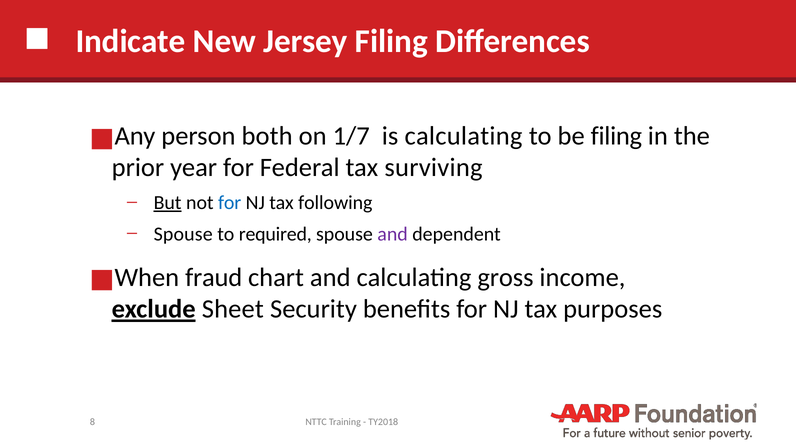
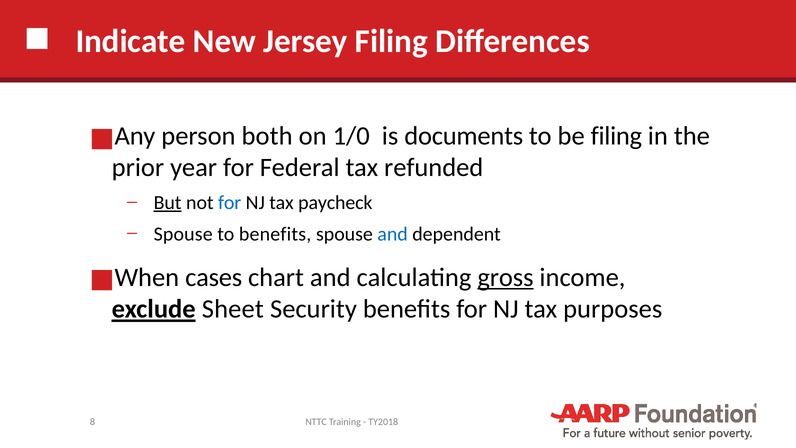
1/7: 1/7 -> 1/0
is calculating: calculating -> documents
surviving: surviving -> refunded
following: following -> paycheck
to required: required -> benefits
and at (393, 234) colour: purple -> blue
fraud: fraud -> cases
gross underline: none -> present
